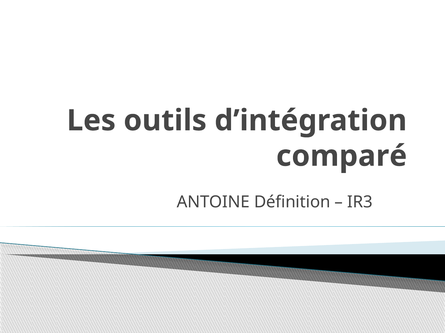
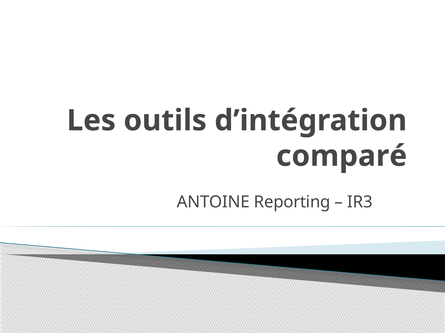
Définition: Définition -> Reporting
